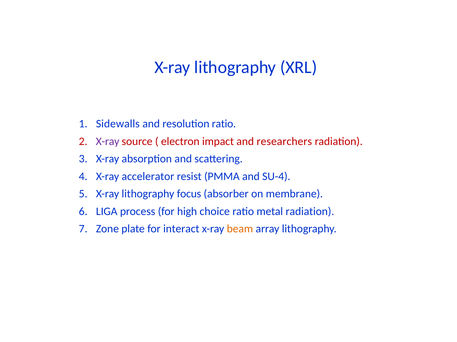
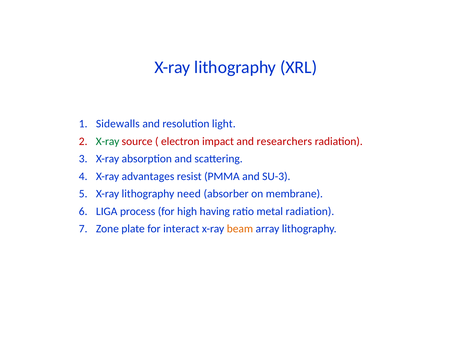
resolution ratio: ratio -> light
X-ray at (108, 142) colour: purple -> green
accelerator: accelerator -> advantages
SU-4: SU-4 -> SU-3
focus: focus -> need
choice: choice -> having
